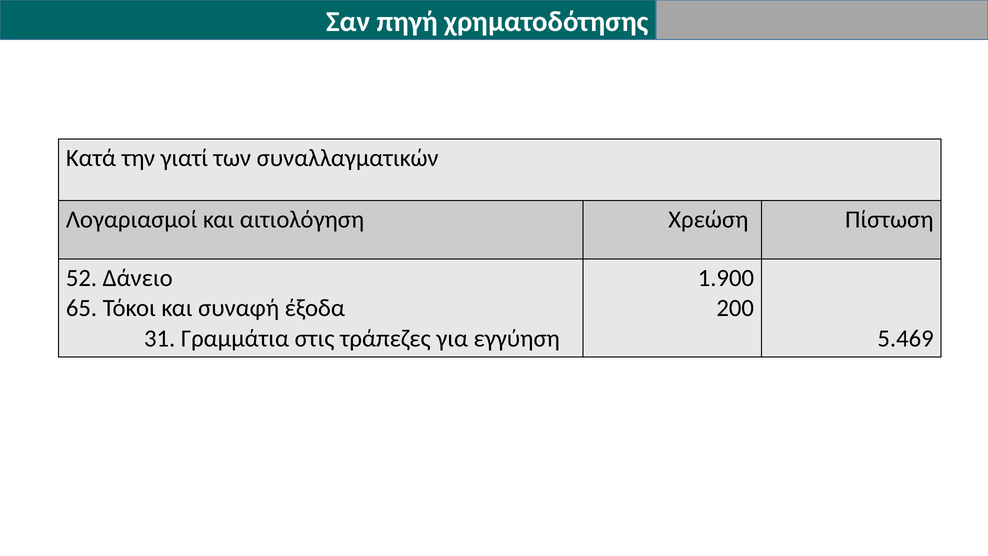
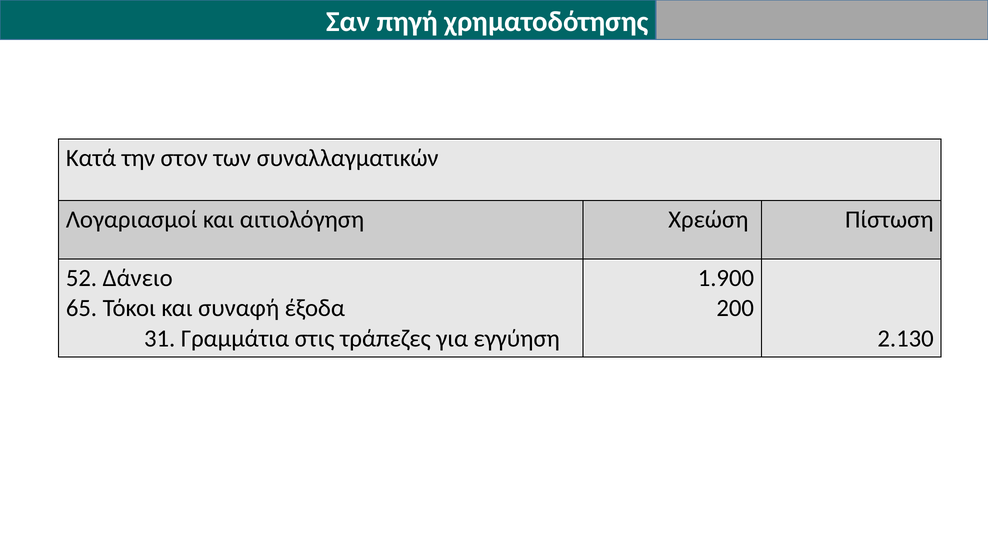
γιατί: γιατί -> στον
5.469: 5.469 -> 2.130
